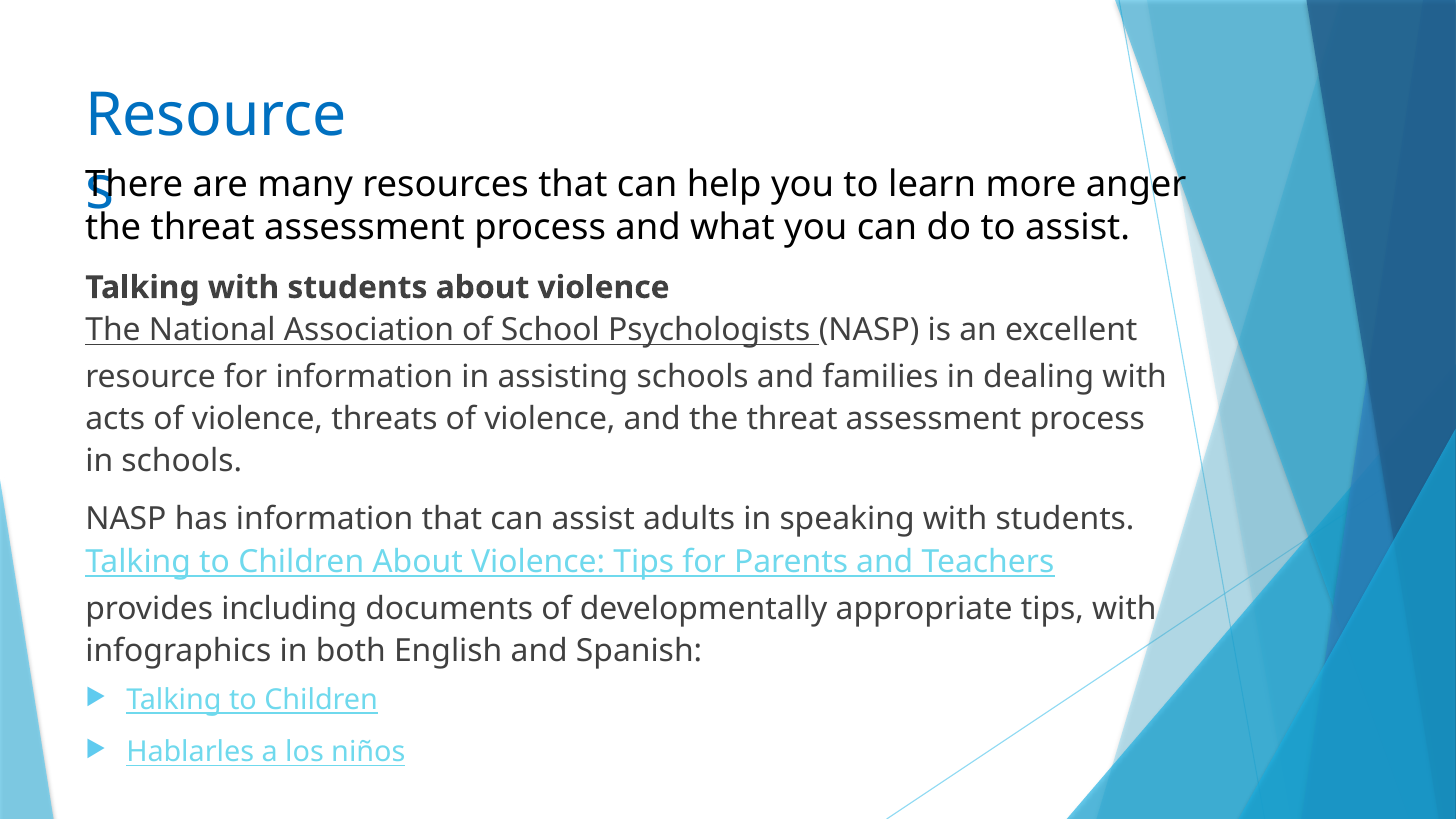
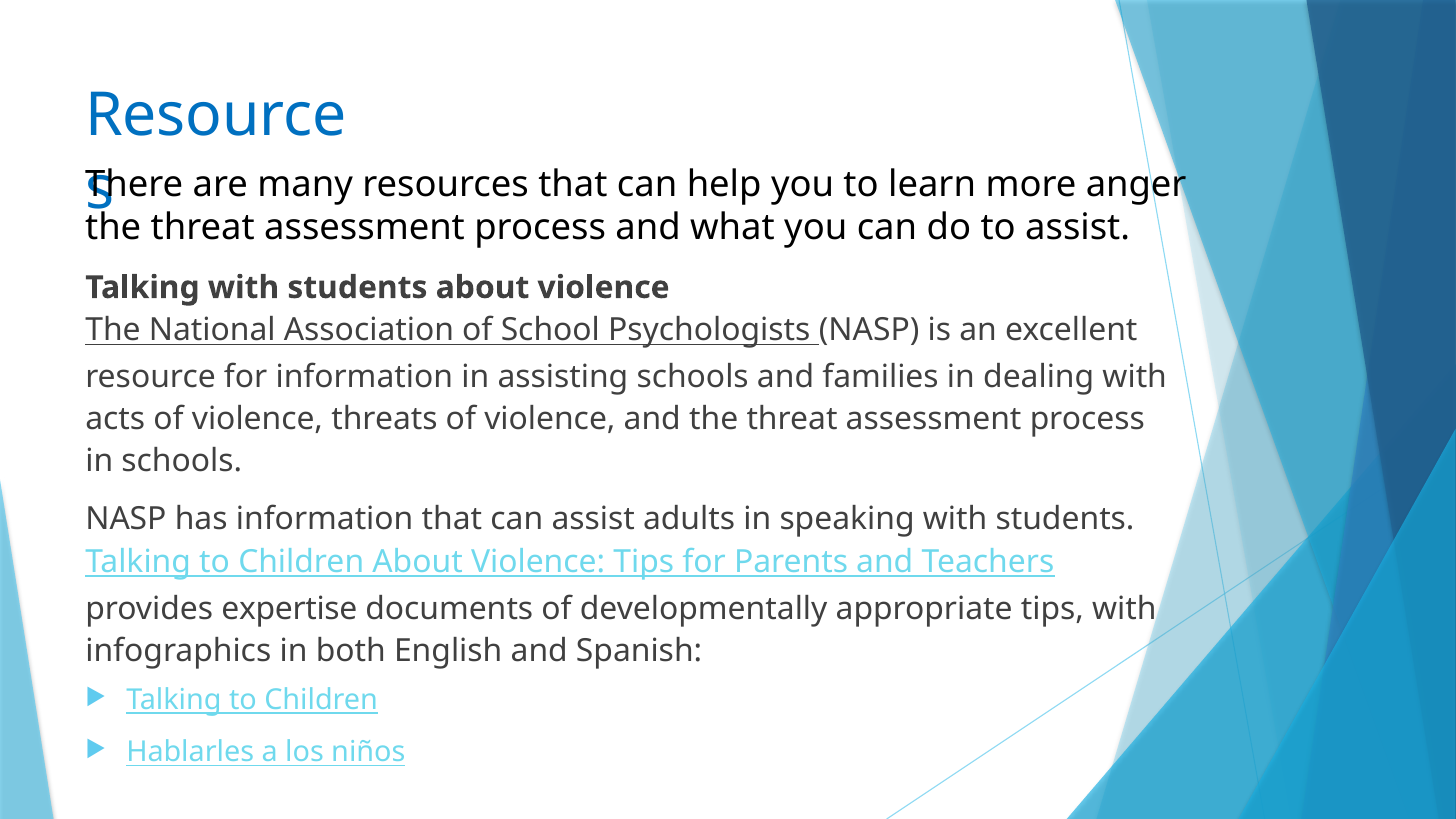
including: including -> expertise
